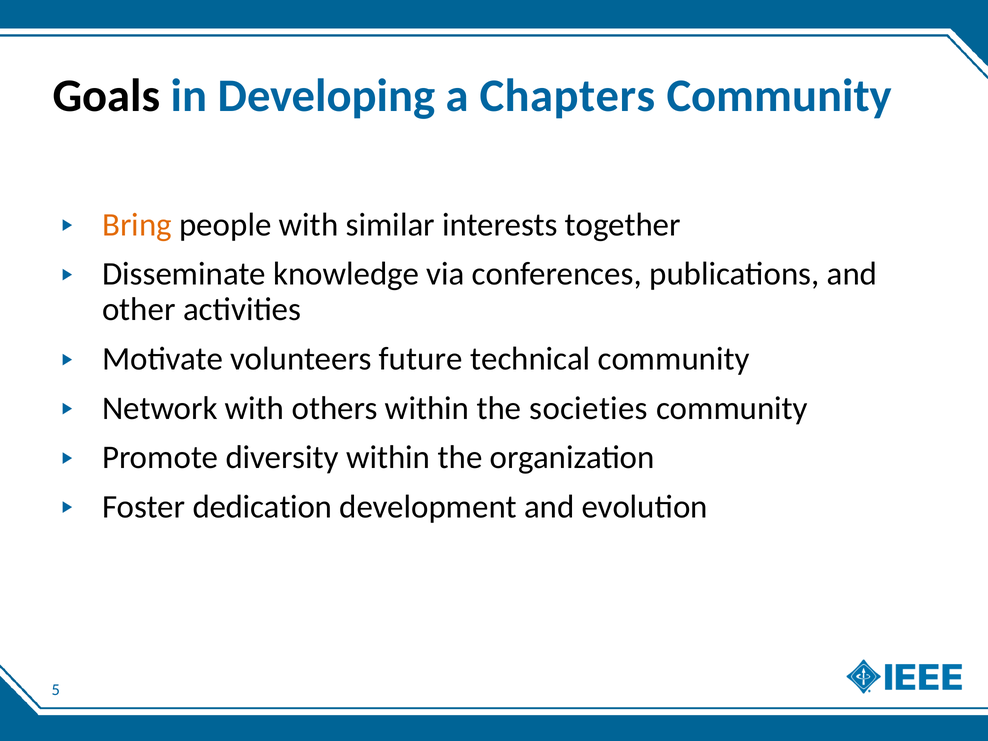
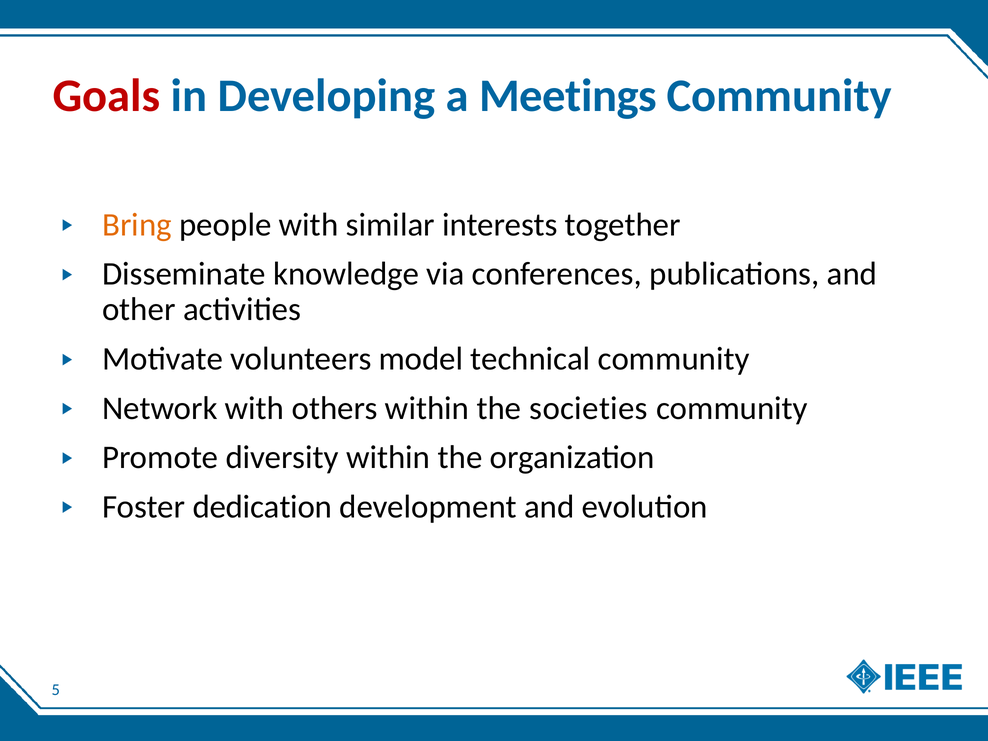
Goals colour: black -> red
Chapters: Chapters -> Meetings
future: future -> model
